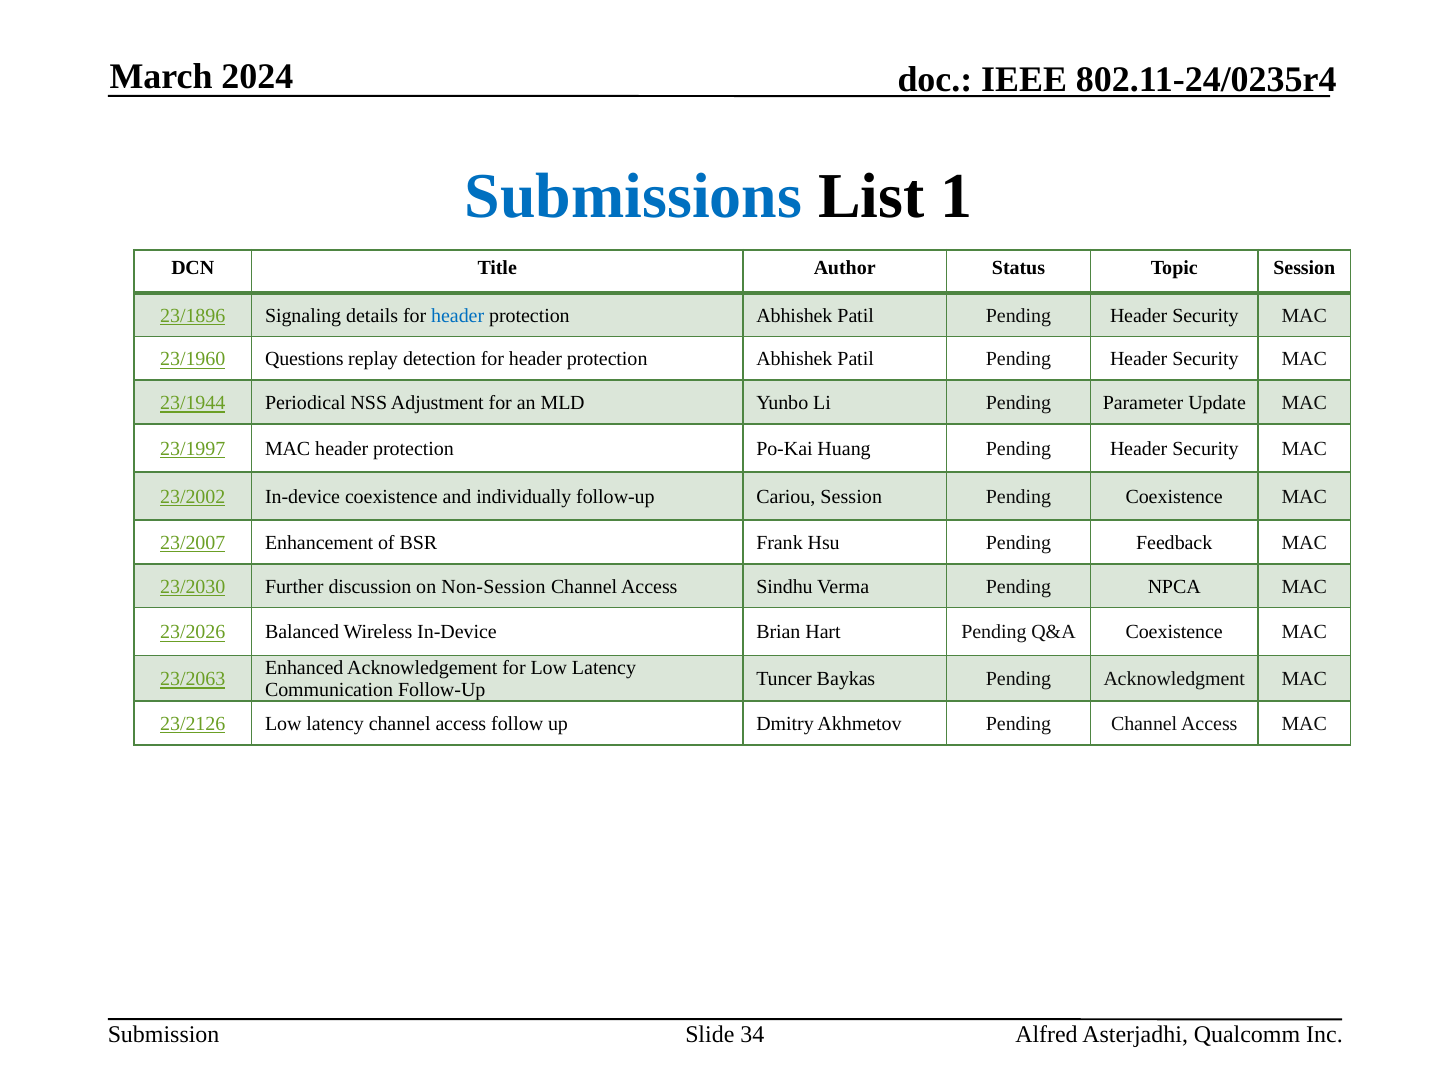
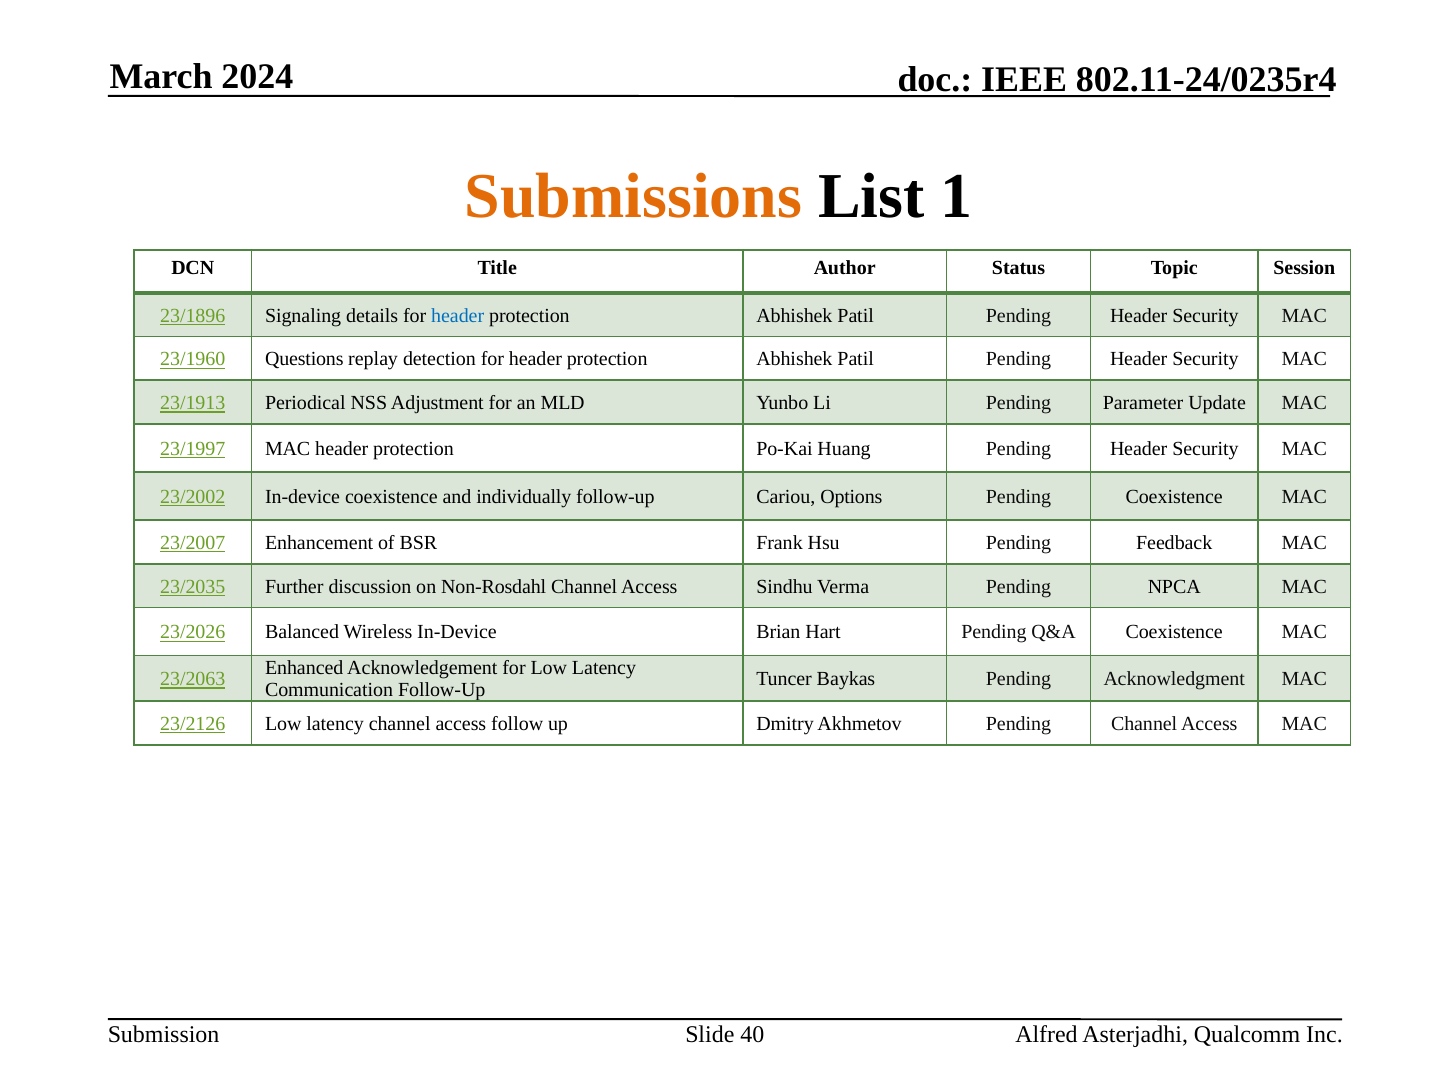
Submissions colour: blue -> orange
23/1944: 23/1944 -> 23/1913
Cariou Session: Session -> Options
23/2030: 23/2030 -> 23/2035
Non-Session: Non-Session -> Non-Rosdahl
34: 34 -> 40
